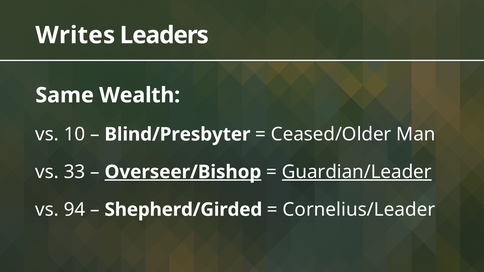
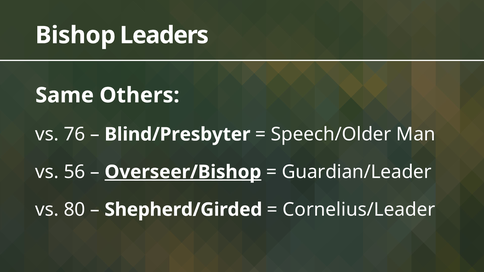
Writes: Writes -> Bishop
Wealth: Wealth -> Others
10: 10 -> 76
Ceased/Older: Ceased/Older -> Speech/Older
33: 33 -> 56
Guardian/Leader underline: present -> none
94: 94 -> 80
